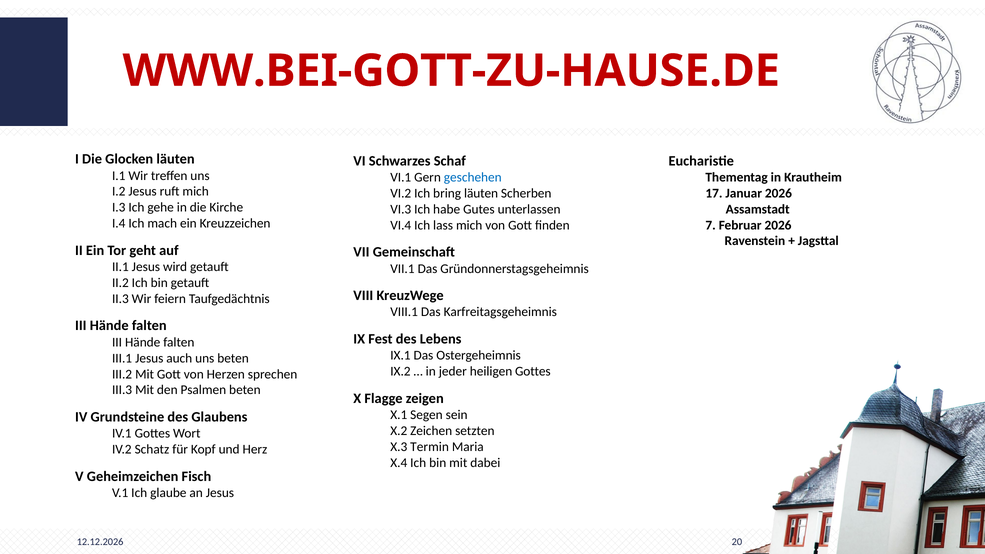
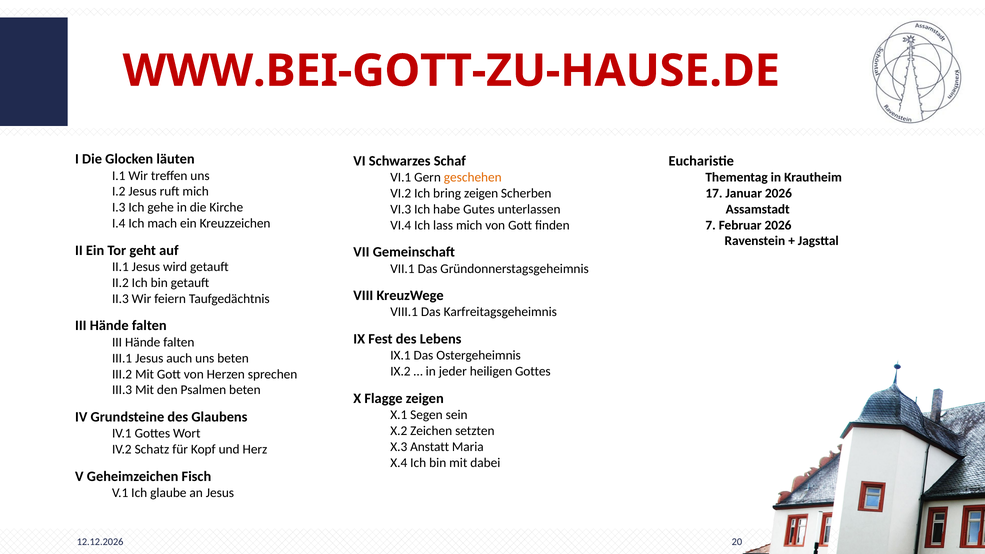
geschehen colour: blue -> orange
bring läuten: läuten -> zeigen
Termin: Termin -> Anstatt
